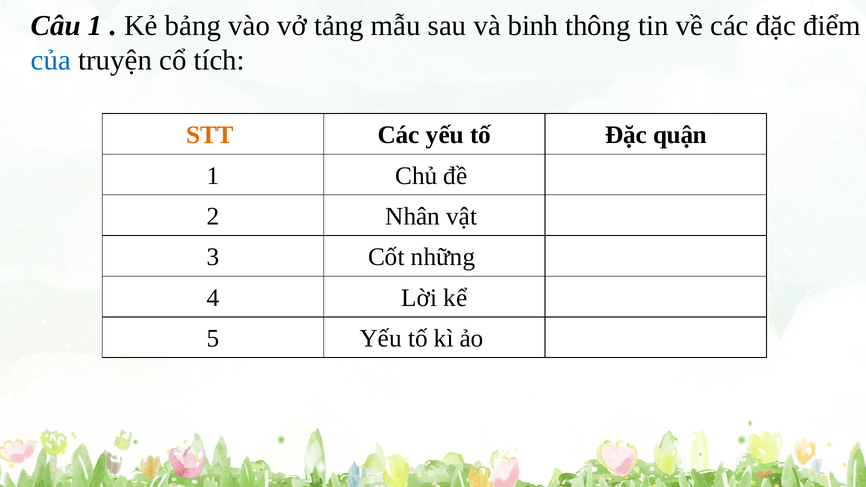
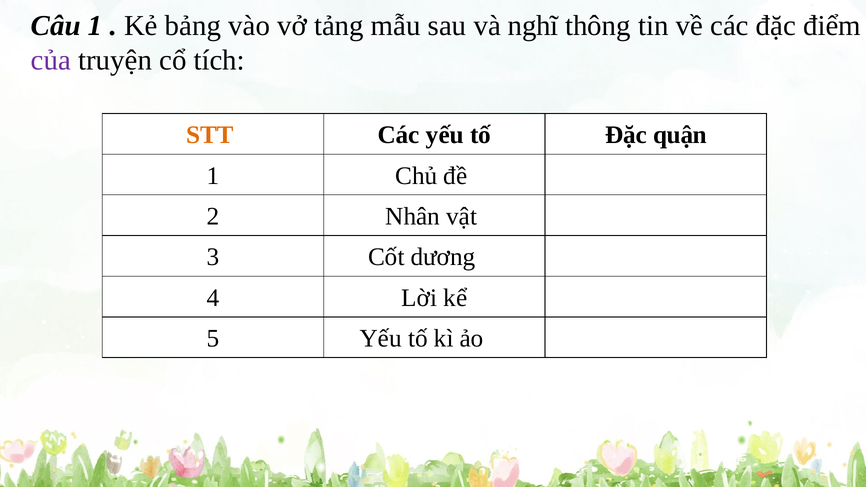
binh: binh -> nghĩ
của colour: blue -> purple
những: những -> dương
